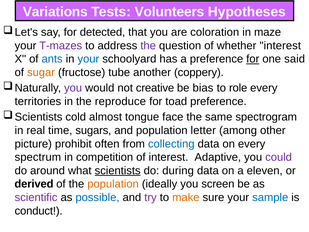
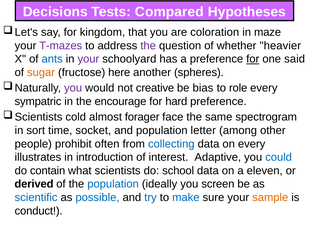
Variations: Variations -> Decisions
Volunteers: Volunteers -> Compared
detected: detected -> kingdom
whether interest: interest -> heavier
your at (88, 59) colour: blue -> purple
tube: tube -> here
coppery: coppery -> spheres
territories: territories -> sympatric
reproduce: reproduce -> encourage
toad: toad -> hard
tongue: tongue -> forager
real: real -> sort
sugars: sugars -> socket
picture: picture -> people
spectrum: spectrum -> illustrates
competition: competition -> introduction
could colour: purple -> blue
around: around -> contain
scientists underline: present -> none
during: during -> school
population at (113, 184) colour: orange -> blue
scientific colour: purple -> blue
try colour: purple -> blue
make colour: orange -> blue
sample colour: blue -> orange
